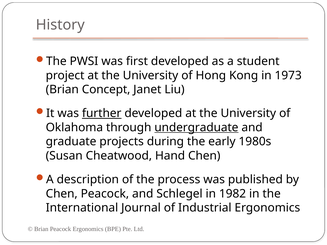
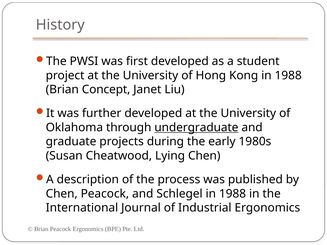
Kong in 1973: 1973 -> 1988
further underline: present -> none
Hand: Hand -> Lying
Schlegel in 1982: 1982 -> 1988
